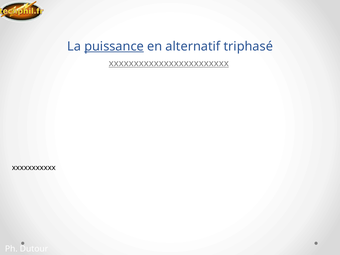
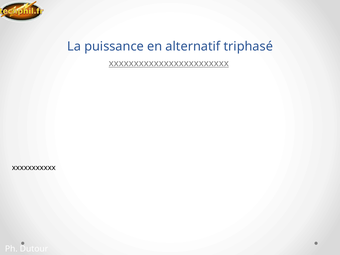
puissance underline: present -> none
